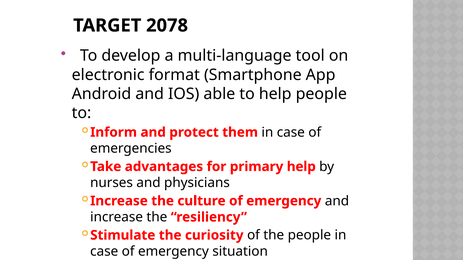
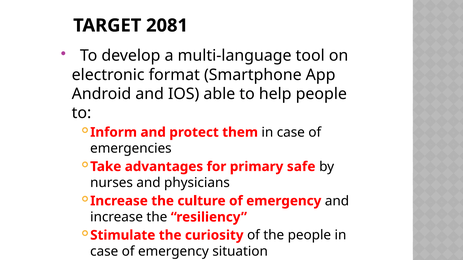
2078: 2078 -> 2081
primary help: help -> safe
